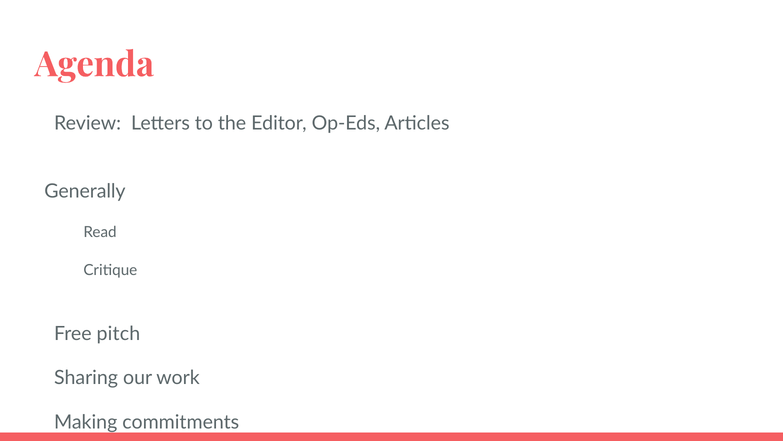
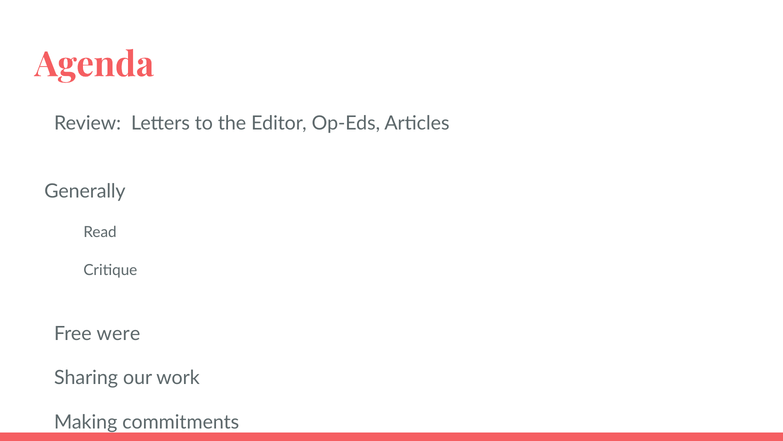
pitch: pitch -> were
